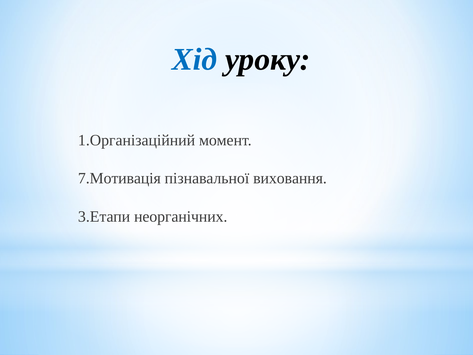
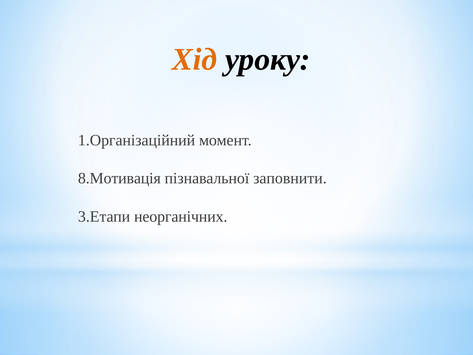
Хід colour: blue -> orange
7.Мотивація: 7.Мотивація -> 8.Мотивація
виховання: виховання -> заповнити
